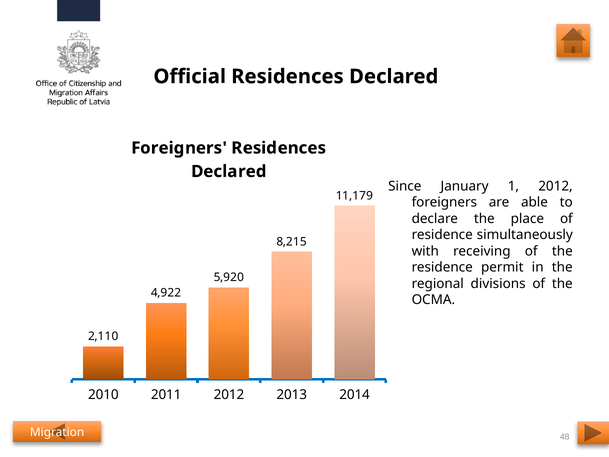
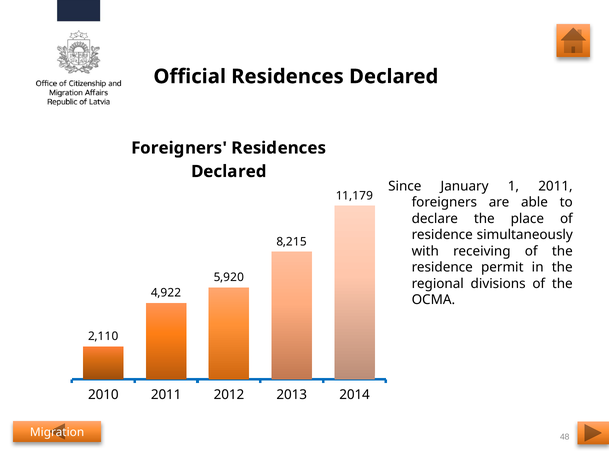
1 2012: 2012 -> 2011
